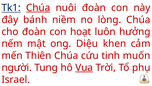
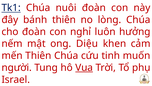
Chúa at (38, 8) underline: present -> none
bánh niềm: niềm -> thiên
hoạt: hoạt -> nghỉ
